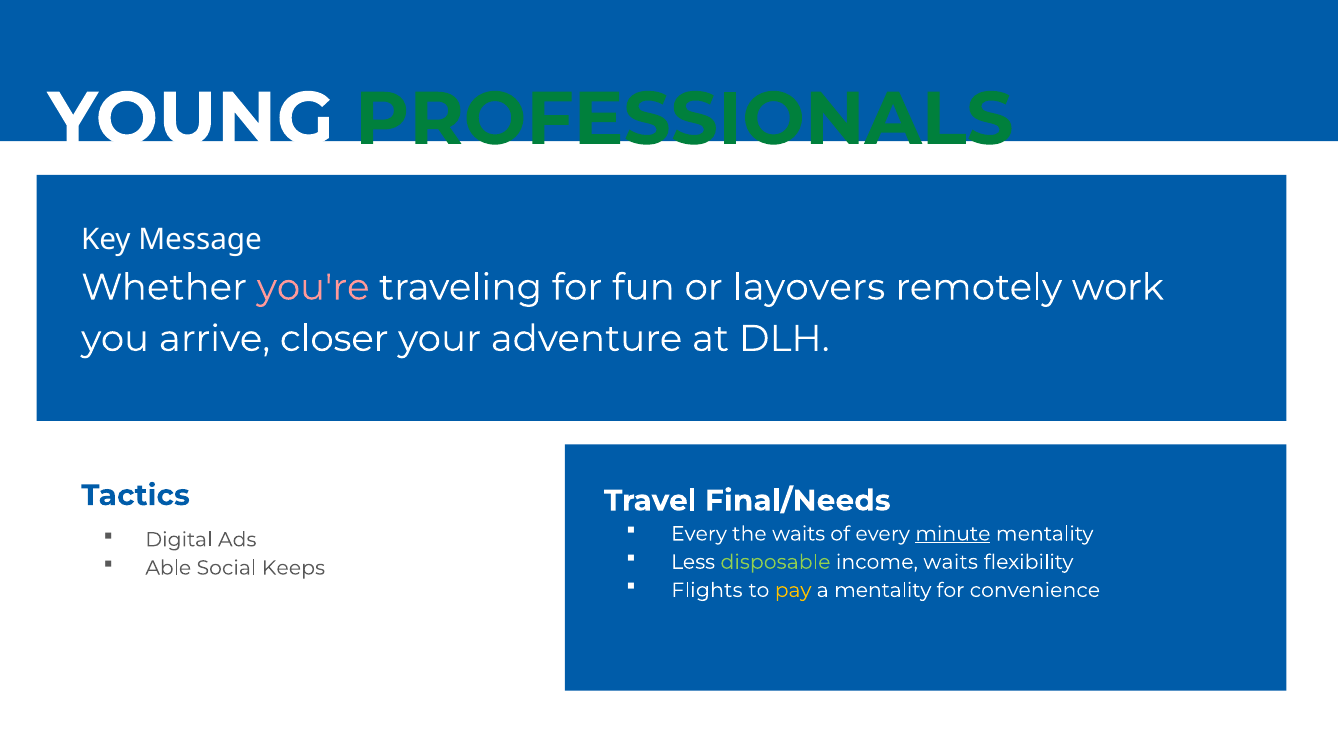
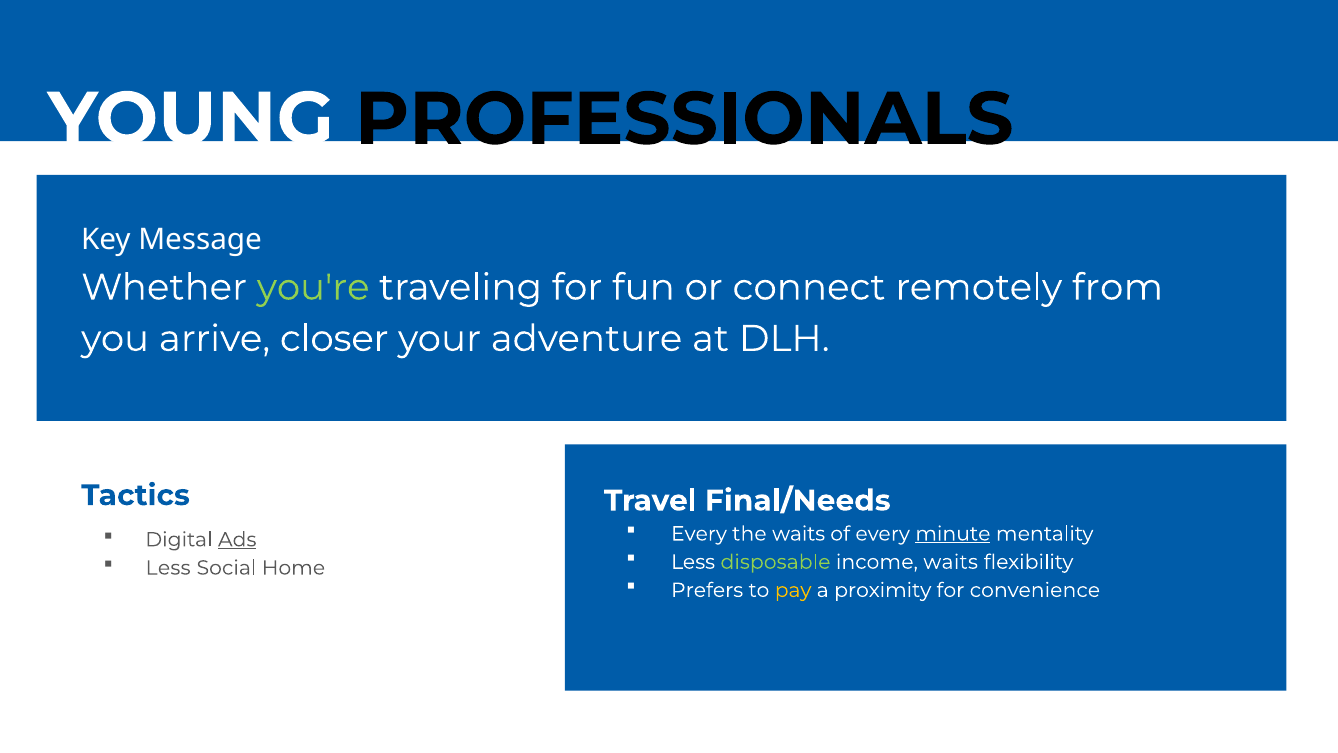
PROFESSIONALS colour: green -> black
you're colour: pink -> light green
layovers: layovers -> connect
work: work -> from
Ads underline: none -> present
Able at (168, 568): Able -> Less
Keeps: Keeps -> Home
Flights: Flights -> Prefers
a mentality: mentality -> proximity
